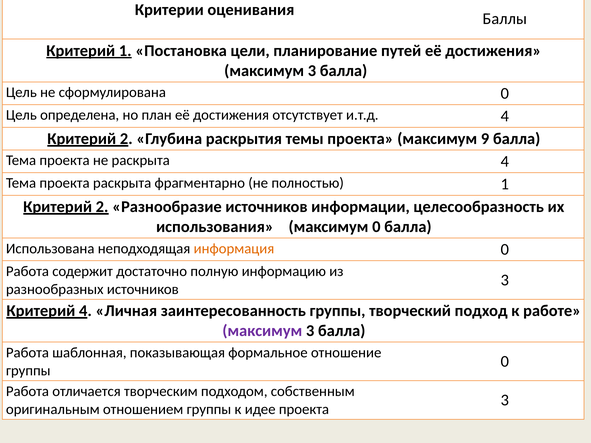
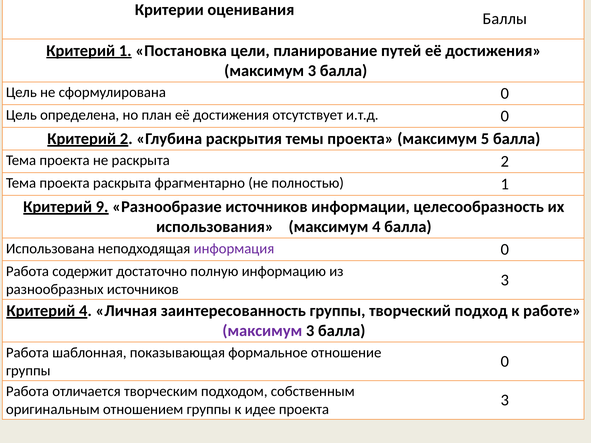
и.т.д 4: 4 -> 0
9: 9 -> 5
раскрыта 4: 4 -> 2
2 at (102, 207): 2 -> 9
максимум 0: 0 -> 4
информация colour: orange -> purple
